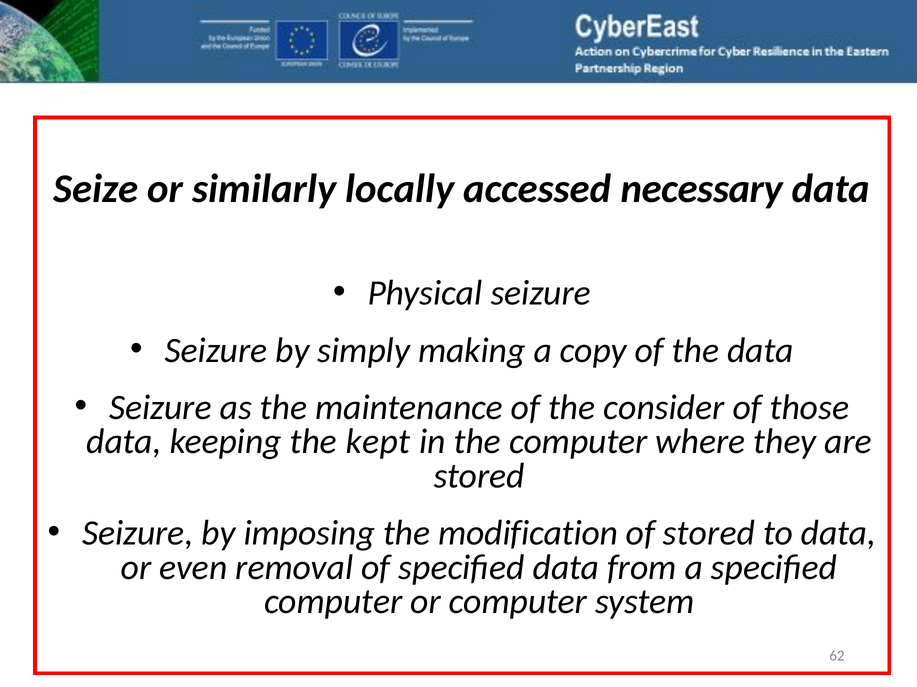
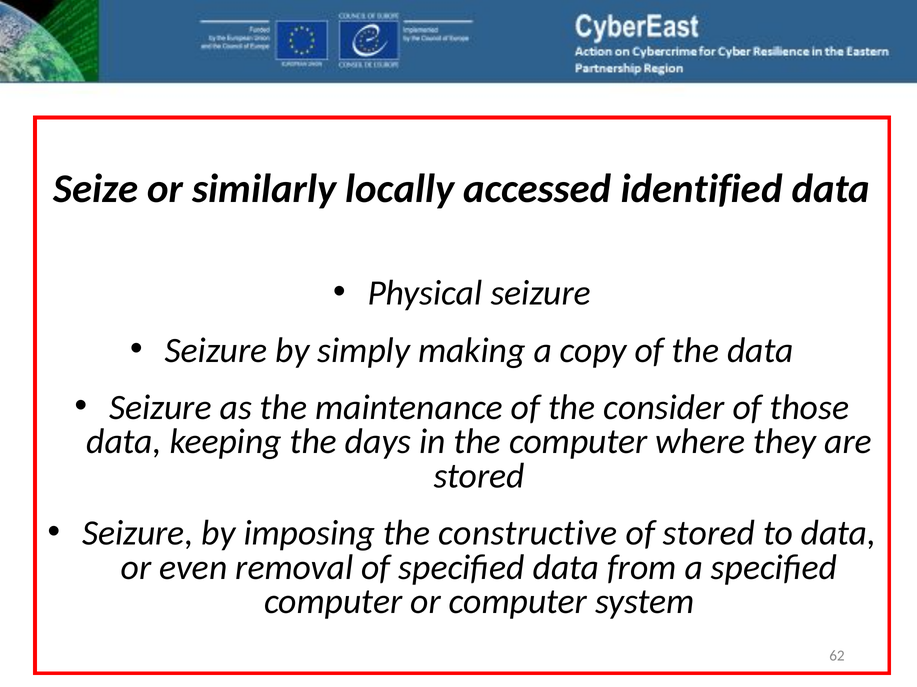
necessary: necessary -> identified
kept: kept -> days
modification: modification -> constructive
